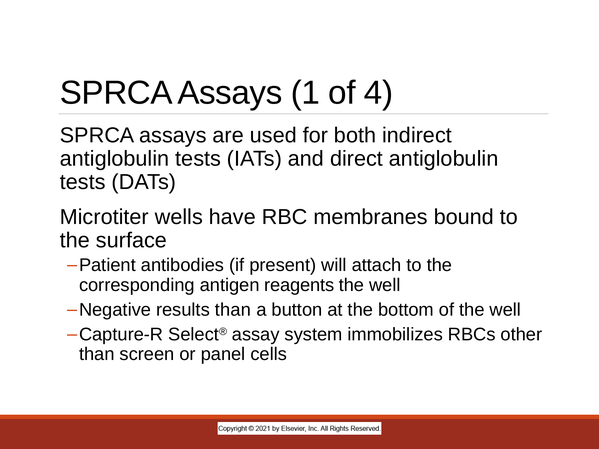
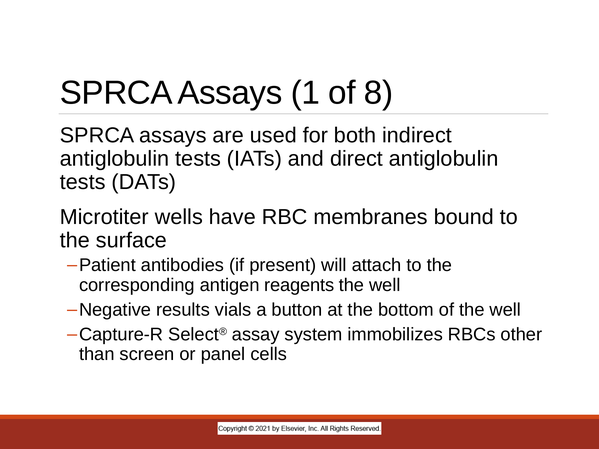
4: 4 -> 8
results than: than -> vials
